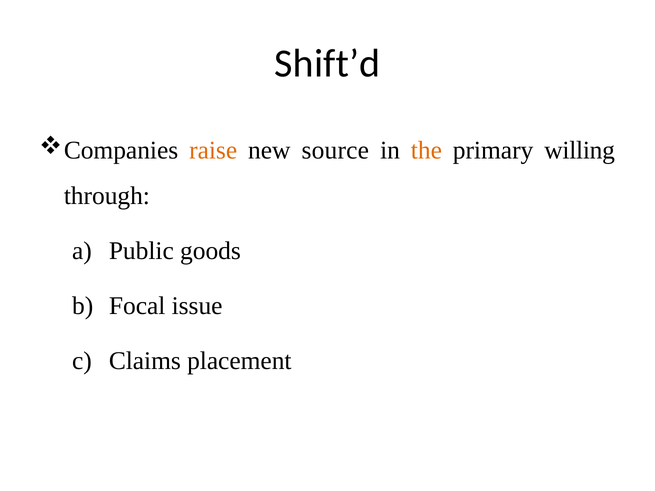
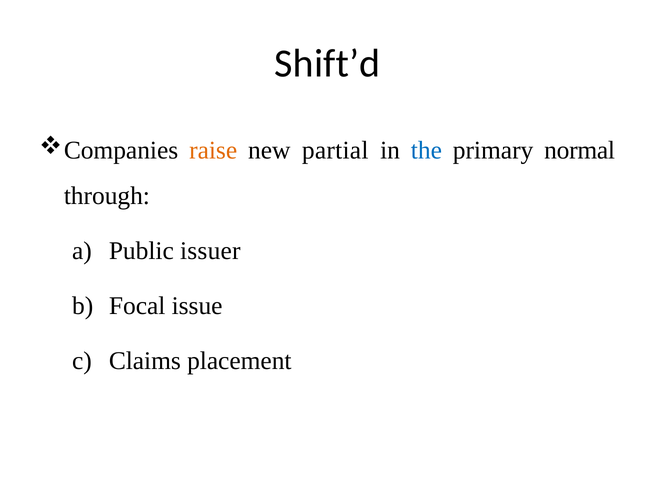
source: source -> partial
the colour: orange -> blue
willing: willing -> normal
goods: goods -> issuer
